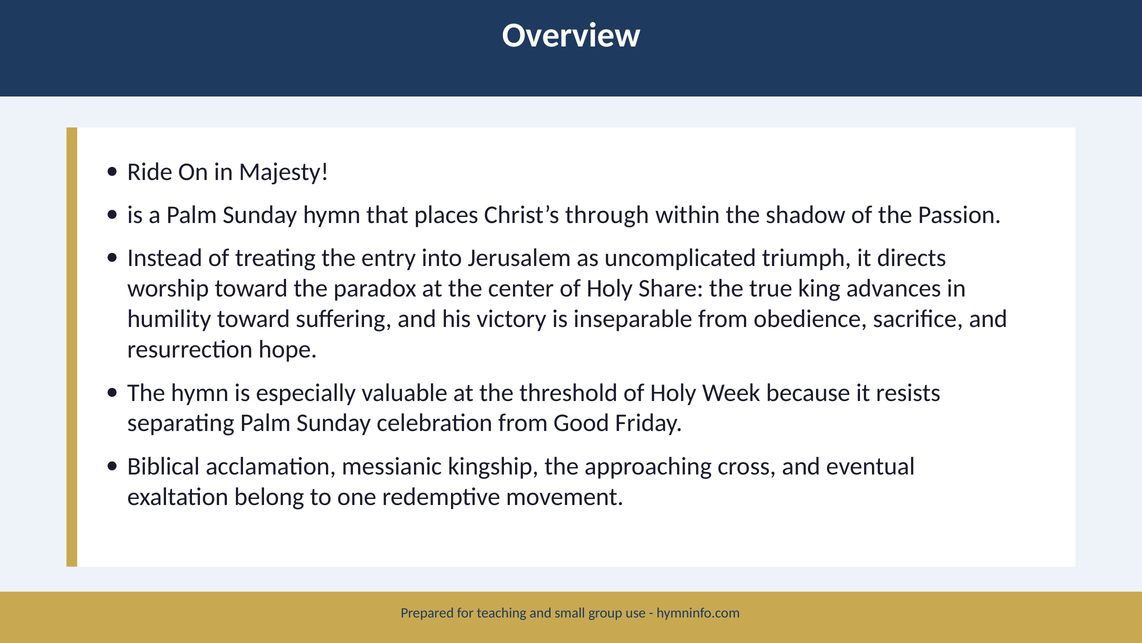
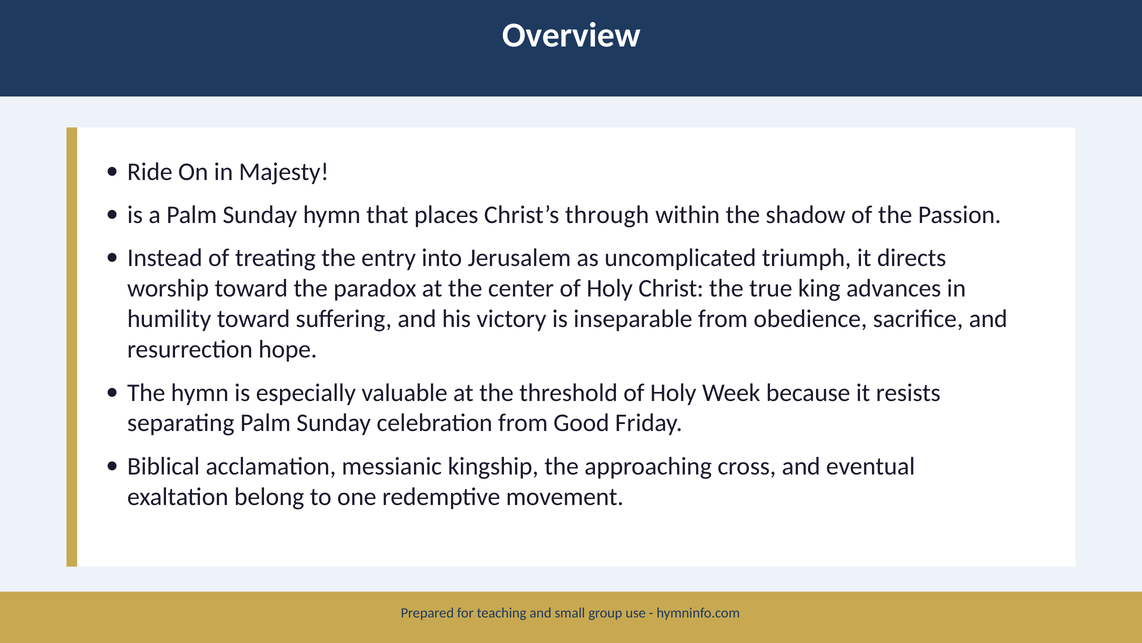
Share: Share -> Christ
